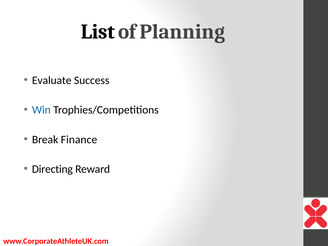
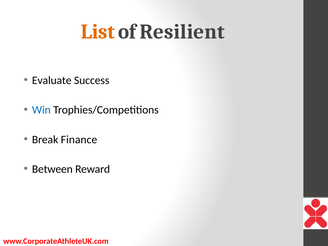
List colour: black -> orange
Planning: Planning -> Resilient
Directing: Directing -> Between
